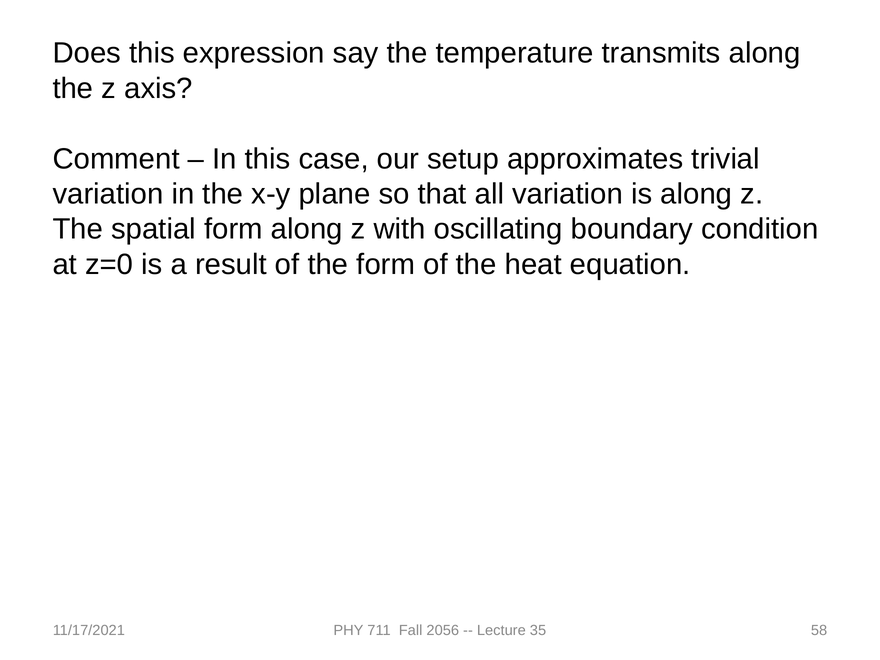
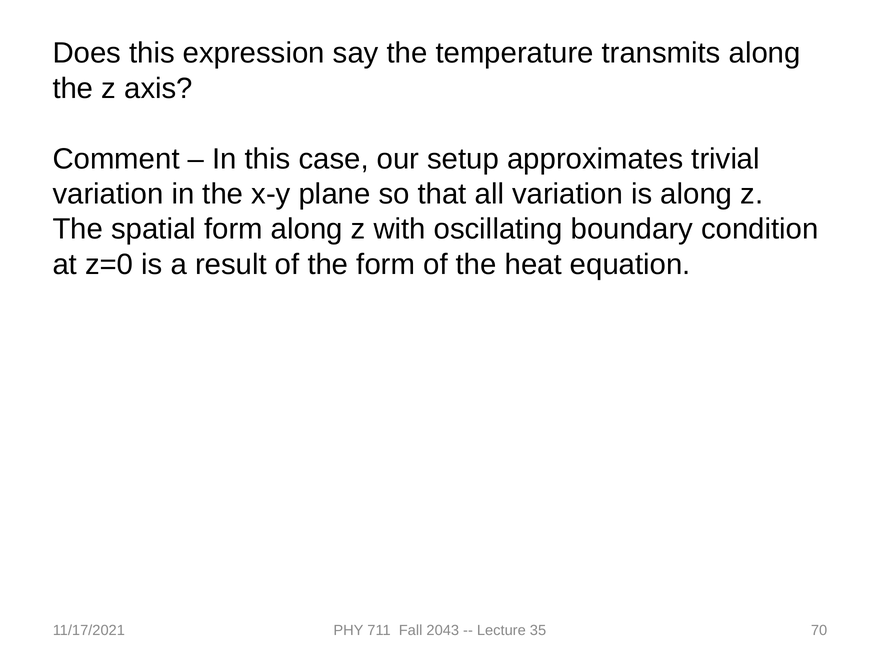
2056: 2056 -> 2043
58: 58 -> 70
